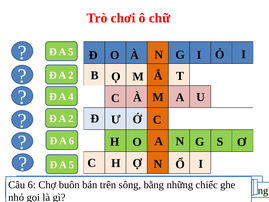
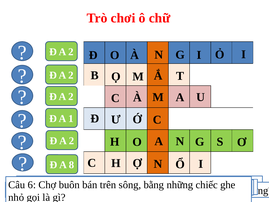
5 at (71, 52): 5 -> 2
4 at (71, 97): 4 -> 2
2 at (71, 118): 2 -> 1
6 at (71, 141): 6 -> 2
5 at (71, 165): 5 -> 8
